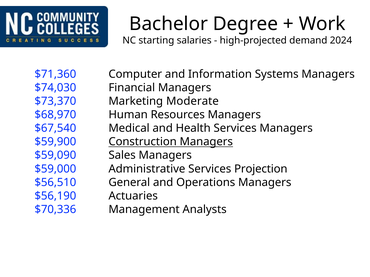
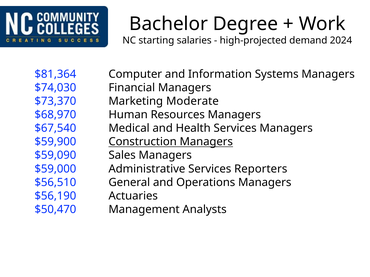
$71,360: $71,360 -> $81,364
Projection: Projection -> Reporters
$70,336: $70,336 -> $50,470
